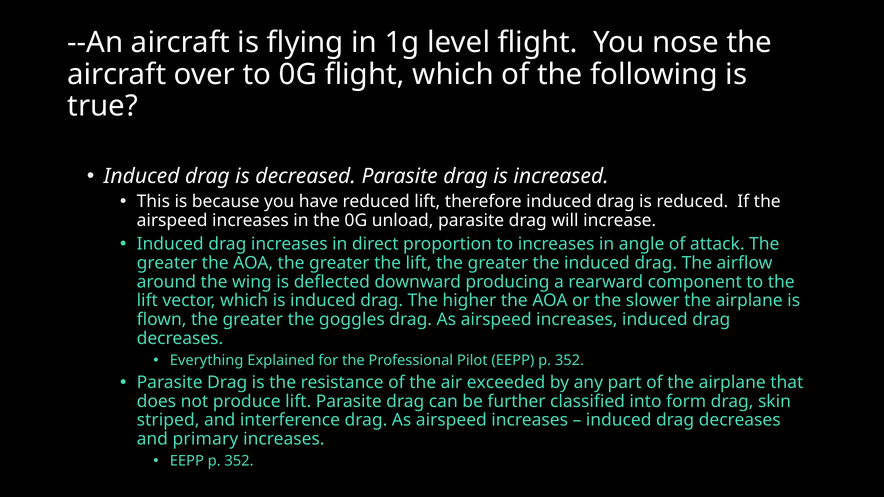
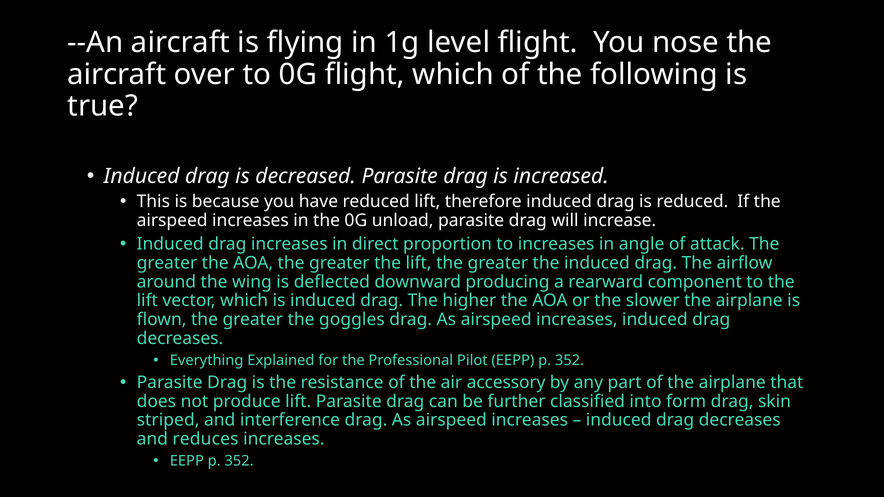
exceeded: exceeded -> accessory
primary: primary -> reduces
